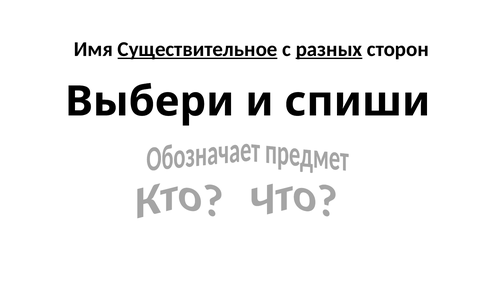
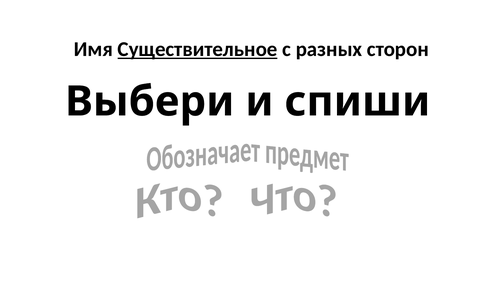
разных underline: present -> none
